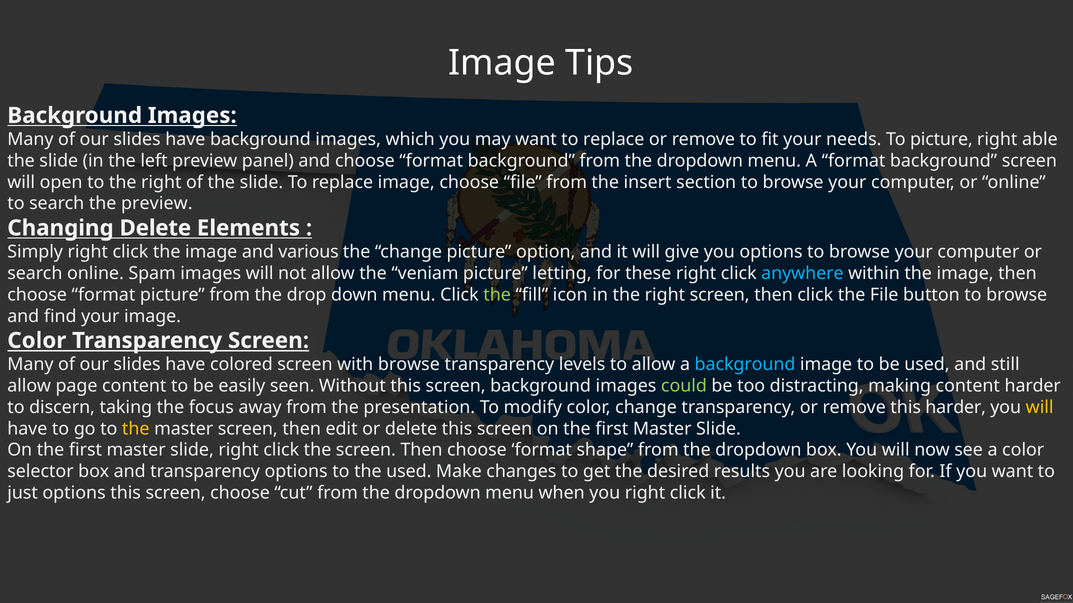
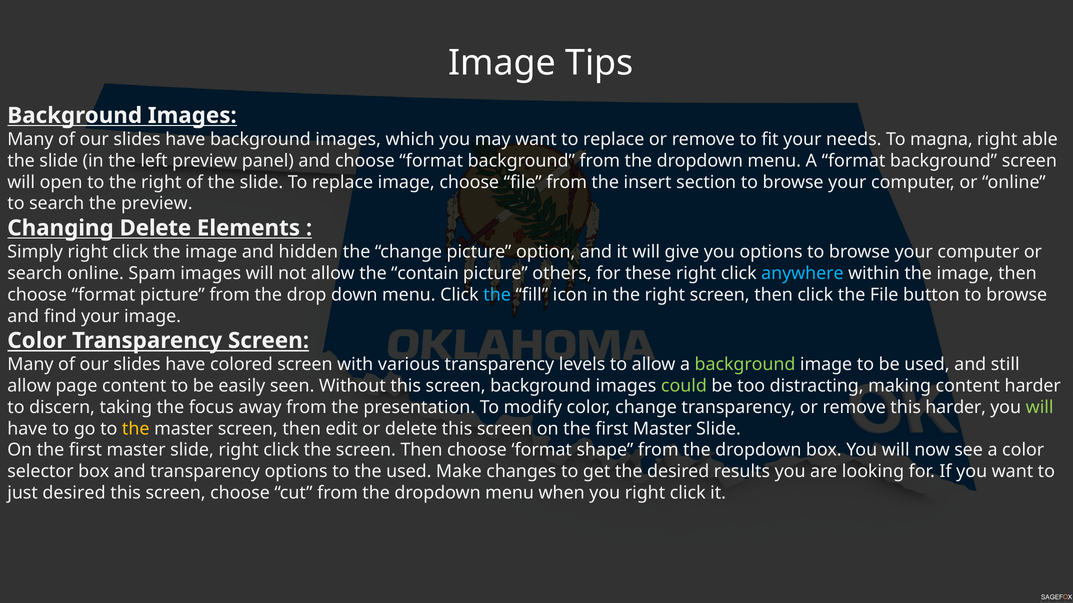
To picture: picture -> magna
various: various -> hidden
veniam: veniam -> contain
letting: letting -> others
the at (497, 295) colour: light green -> light blue
with browse: browse -> various
background at (745, 365) colour: light blue -> light green
will at (1040, 408) colour: yellow -> light green
just options: options -> desired
